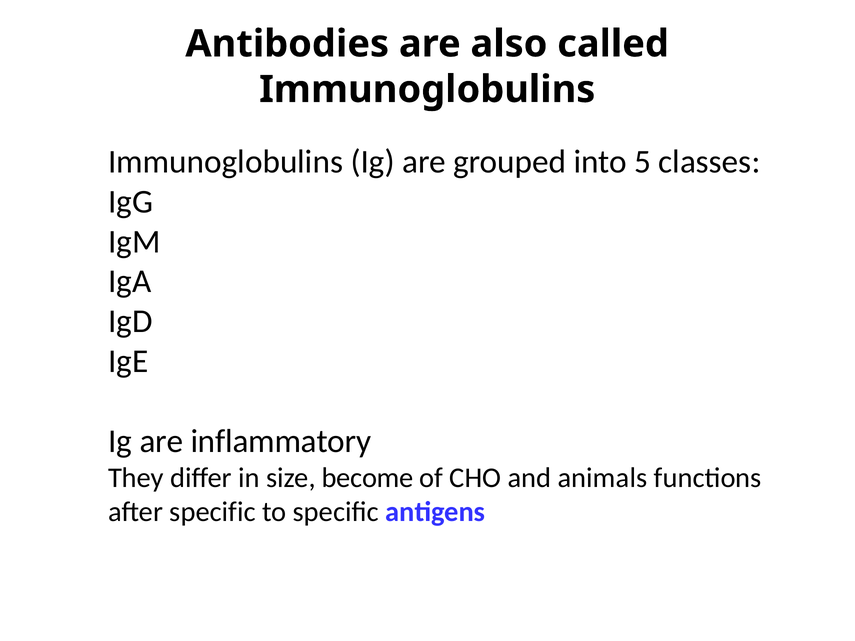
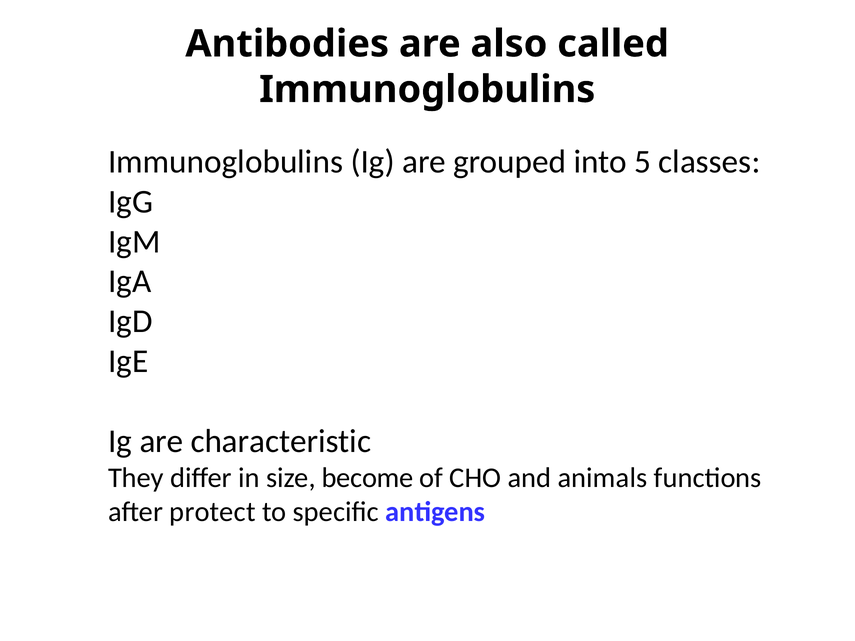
inflammatory: inflammatory -> characteristic
after specific: specific -> protect
